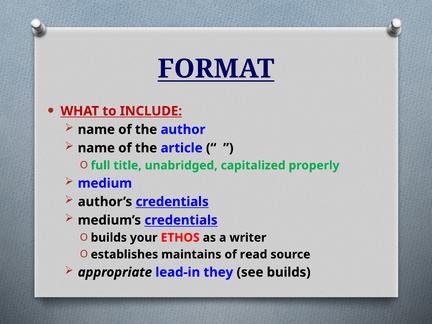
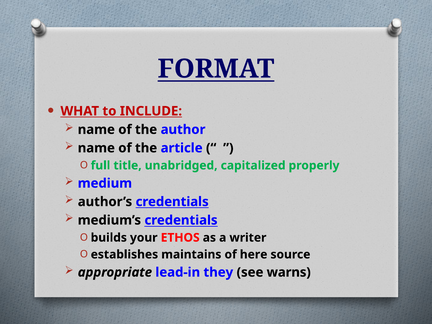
read: read -> here
see builds: builds -> warns
